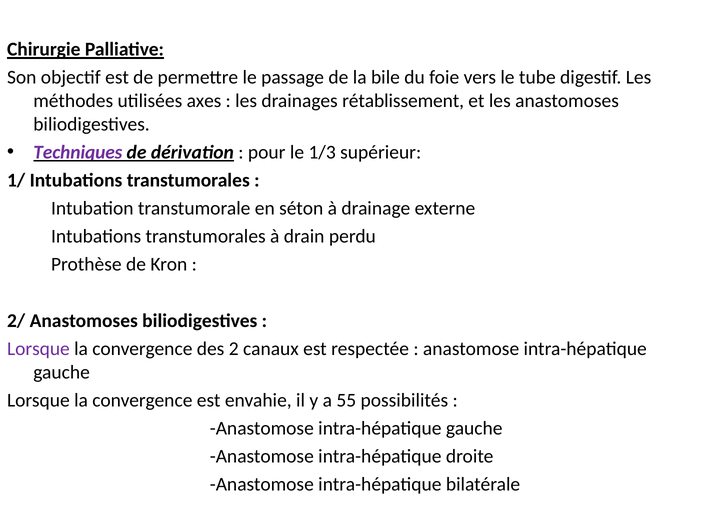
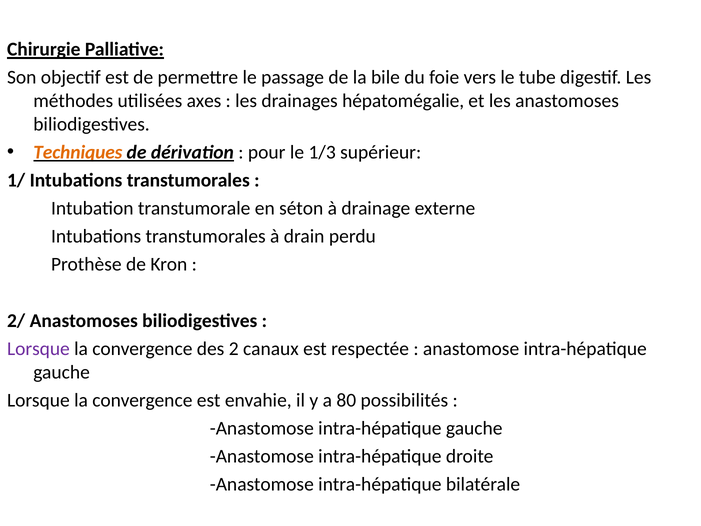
rétablissement: rétablissement -> hépatomégalie
Techniques colour: purple -> orange
55: 55 -> 80
